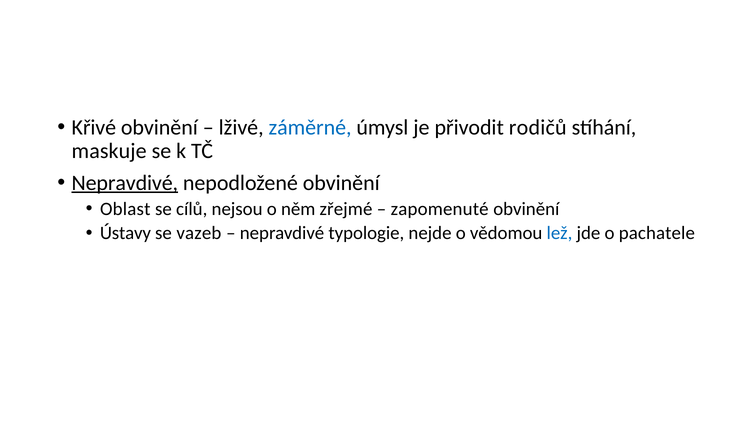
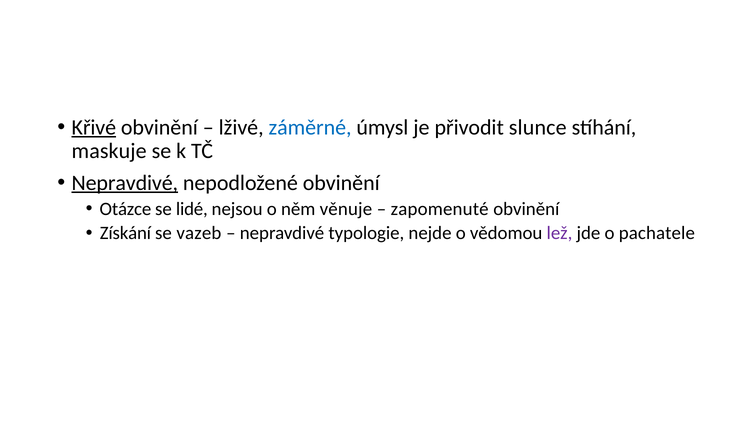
Křivé underline: none -> present
rodičů: rodičů -> slunce
Oblast: Oblast -> Otázce
cílů: cílů -> lidé
zřejmé: zřejmé -> věnuje
Ústavy: Ústavy -> Získání
lež colour: blue -> purple
